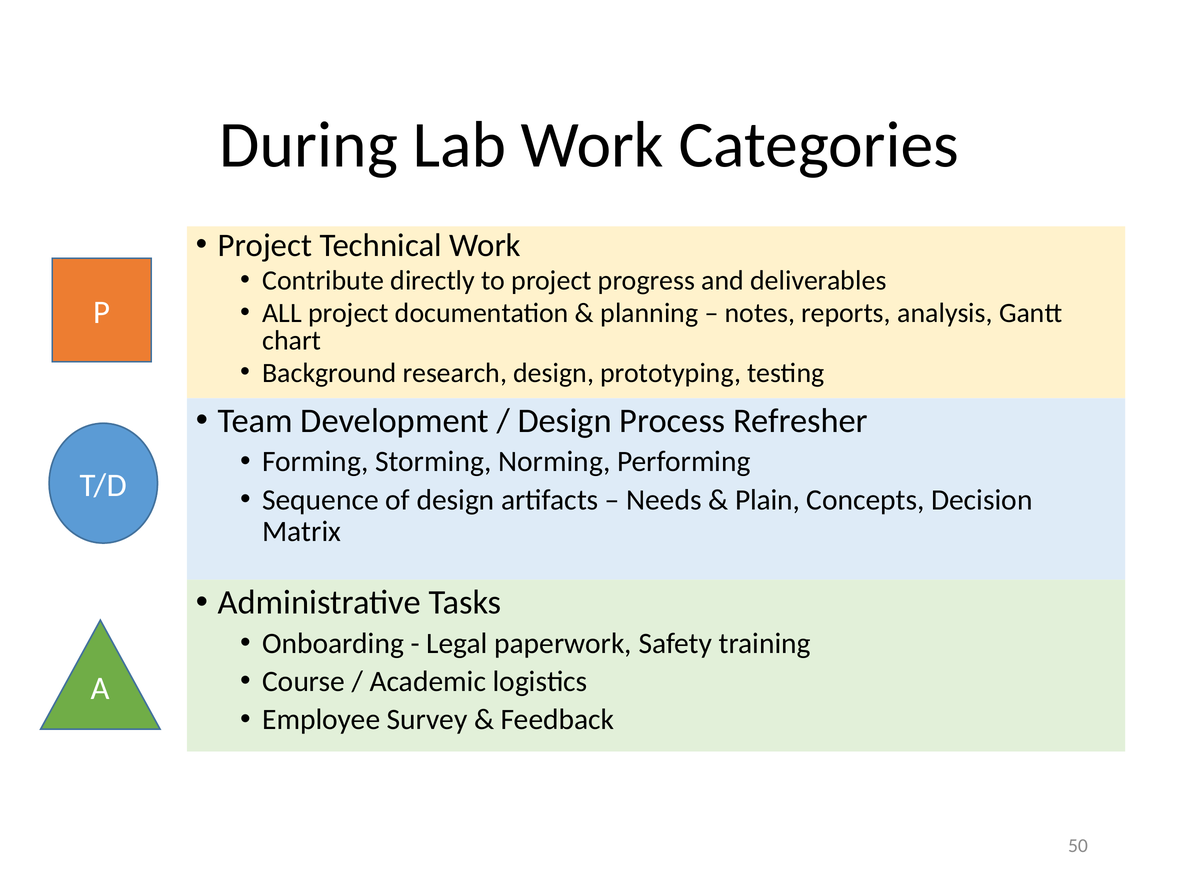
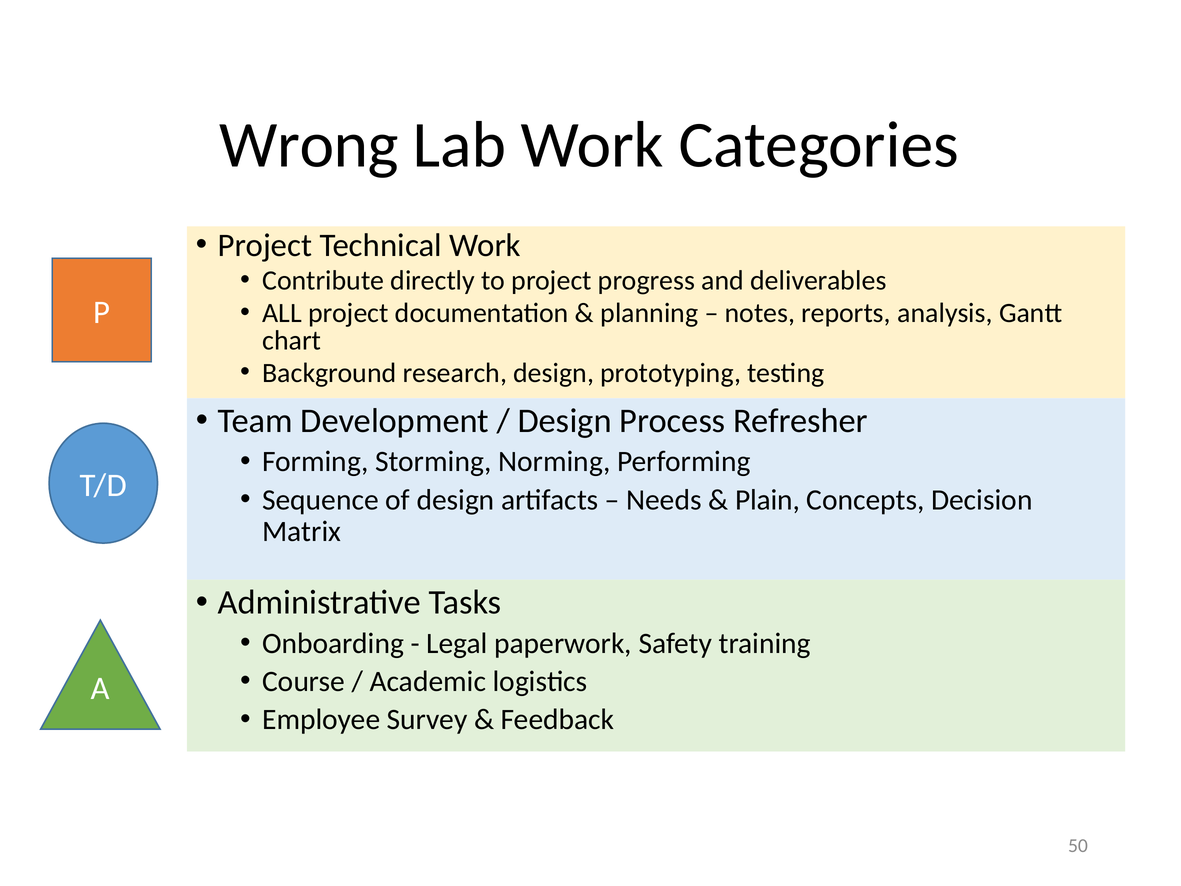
During: During -> Wrong
